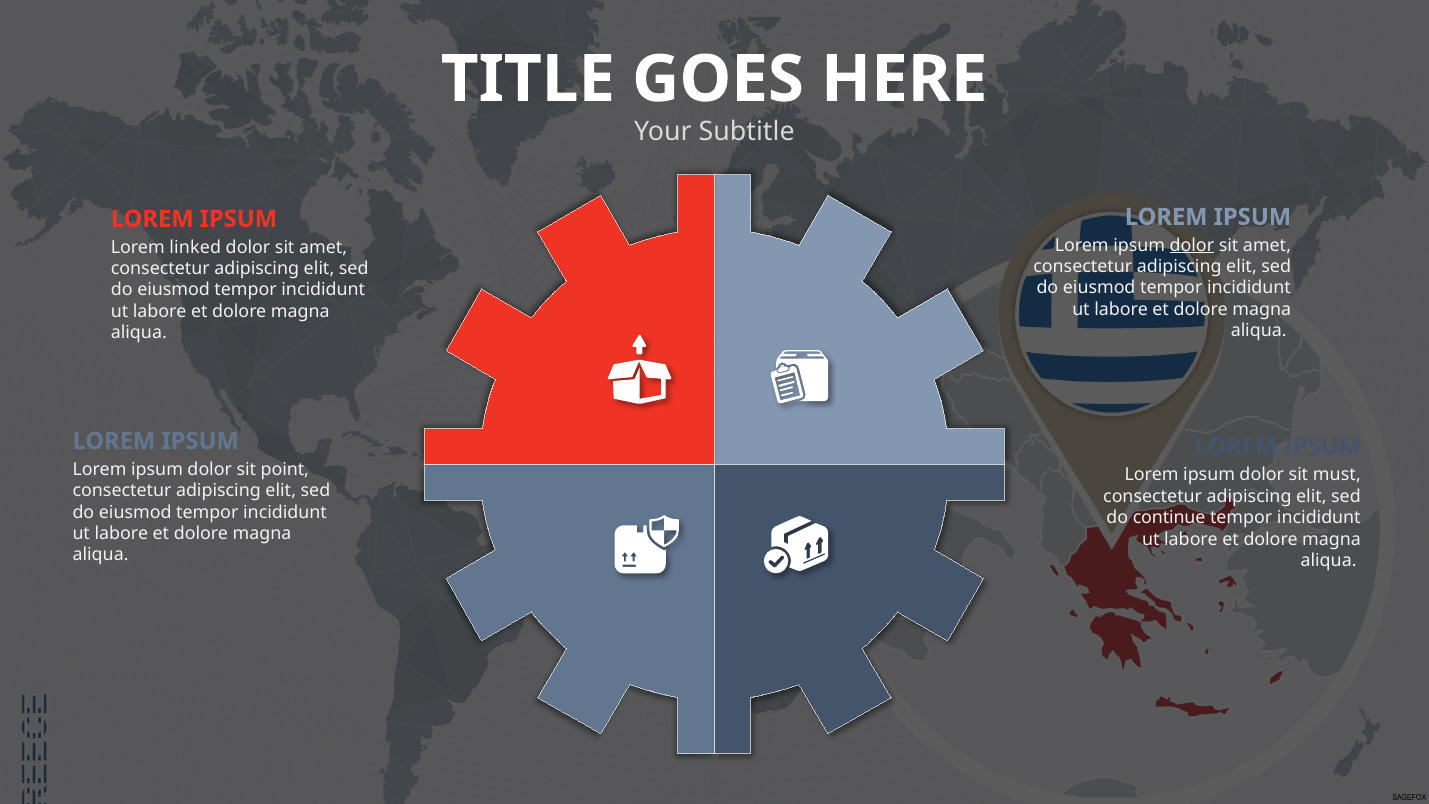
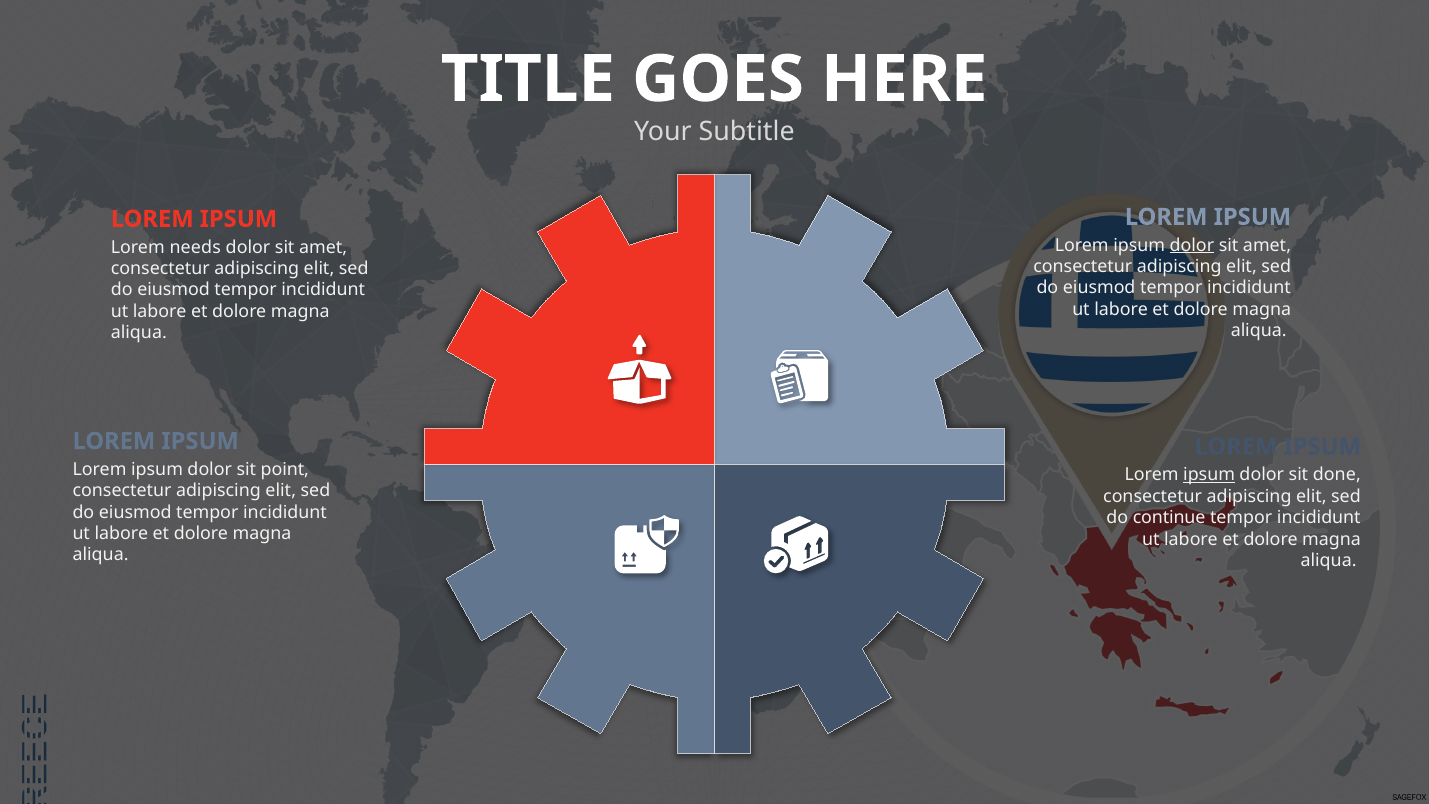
linked: linked -> needs
ipsum at (1209, 475) underline: none -> present
must: must -> done
